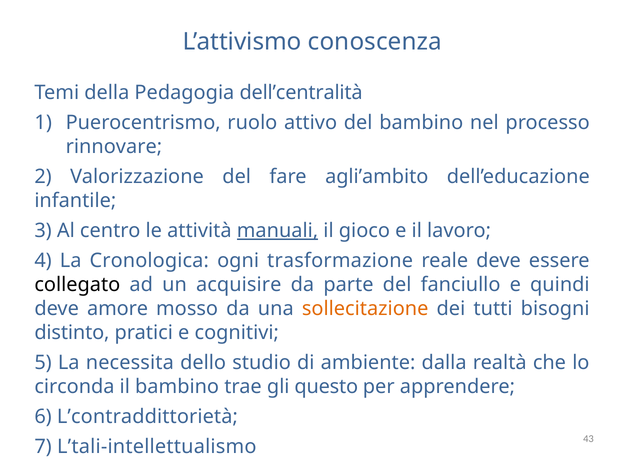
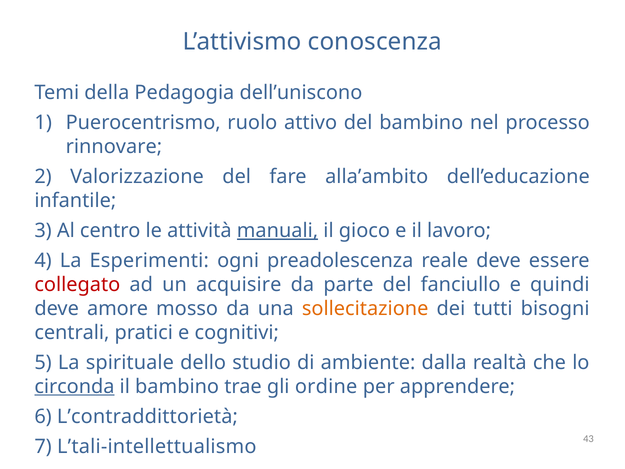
dell’centralità: dell’centralità -> dell’uniscono
agli’ambito: agli’ambito -> alla’ambito
Cronologica: Cronologica -> Esperimenti
trasformazione: trasformazione -> preadolescenza
collegato colour: black -> red
distinto: distinto -> centrali
necessita: necessita -> spirituale
circonda underline: none -> present
questo: questo -> ordine
